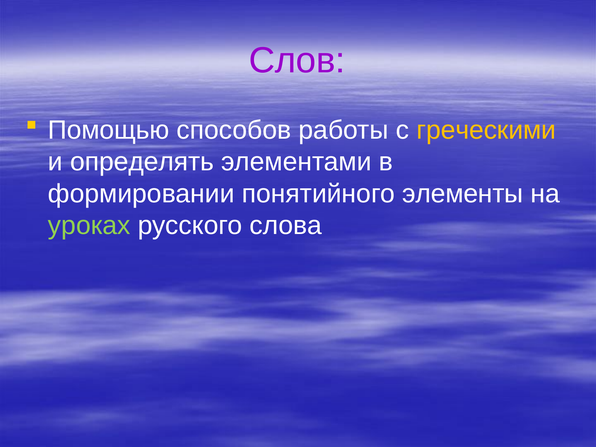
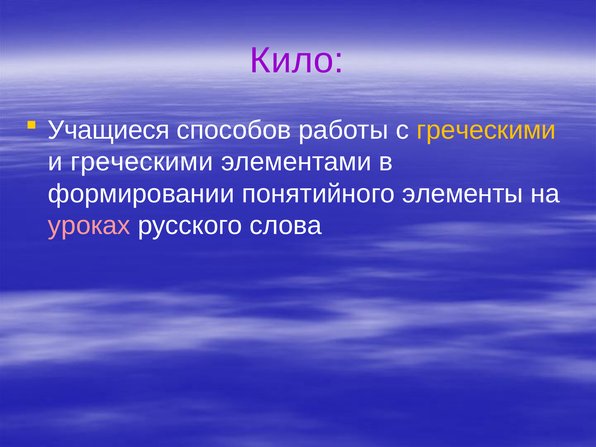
Слов: Слов -> Кило
Помощью: Помощью -> Учащиеся
и определять: определять -> греческими
уроках colour: light green -> pink
